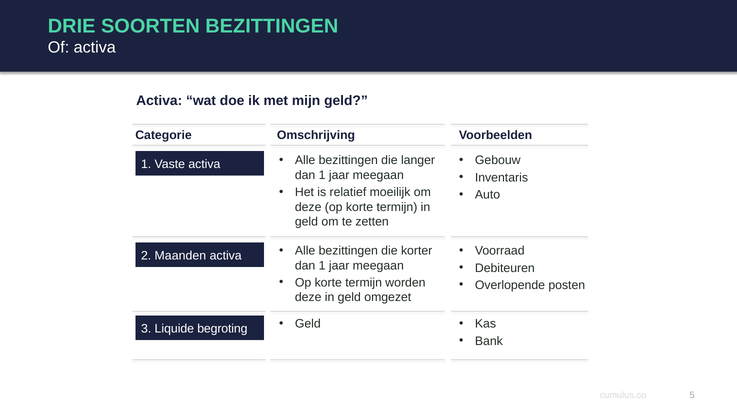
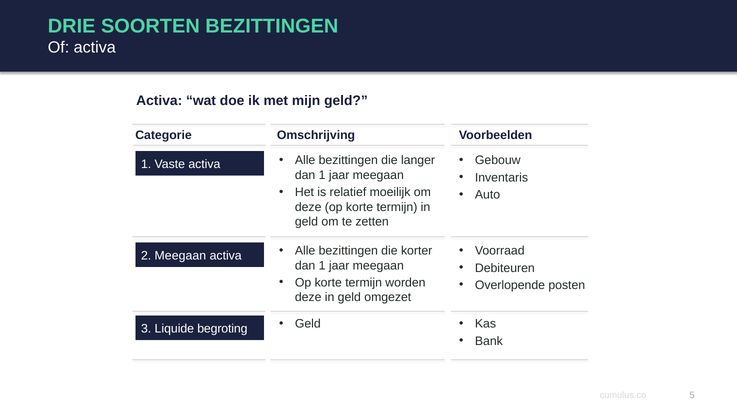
2 Maanden: Maanden -> Meegaan
